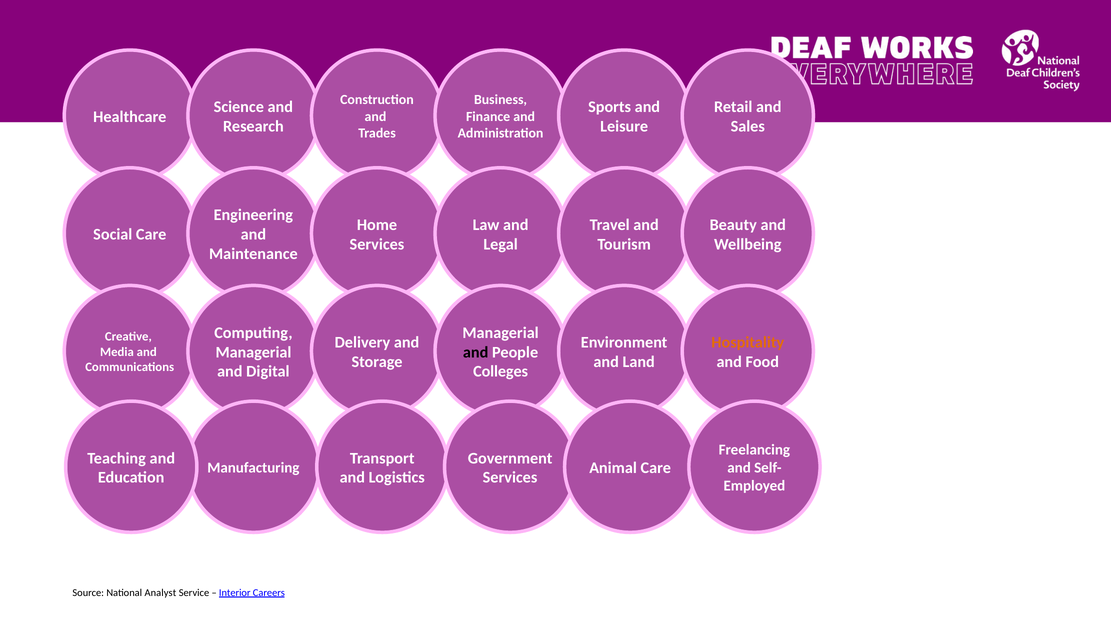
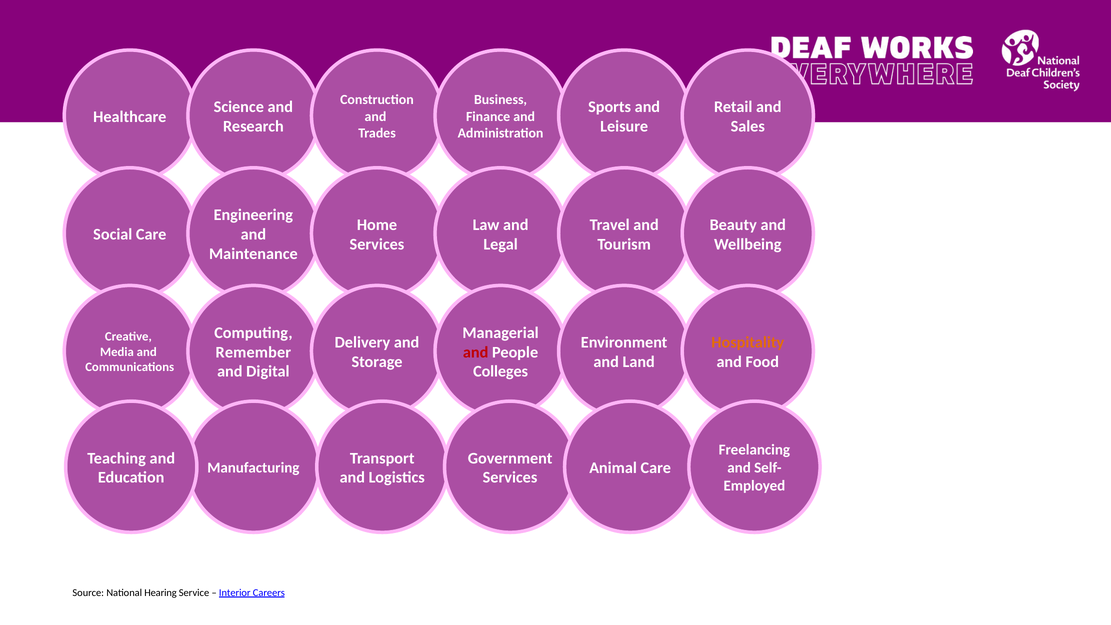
Managerial at (253, 352): Managerial -> Remember
and at (476, 352) colour: black -> red
Analyst: Analyst -> Hearing
